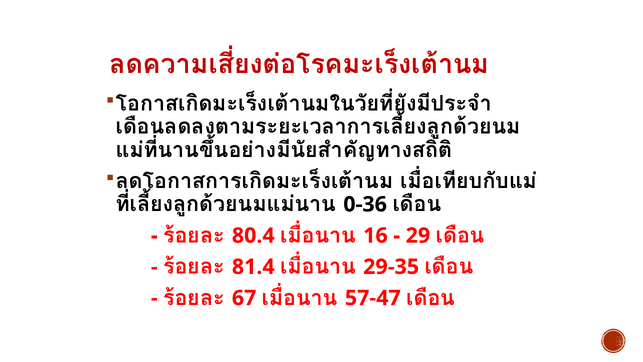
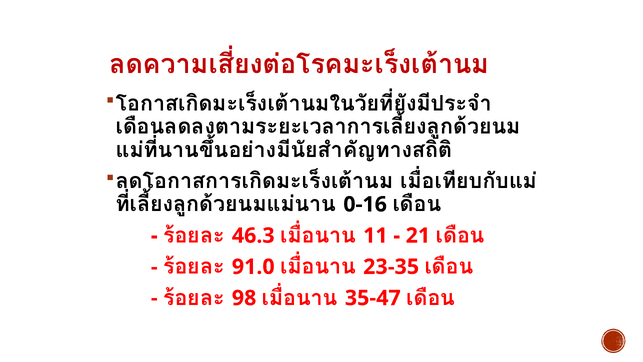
0-36: 0-36 -> 0-16
16: 16 -> 11
29: 29 -> 21
80.4: 80.4 -> 46.3
29-35: 29-35 -> 23-35
81.4: 81.4 -> 91.0
57-47: 57-47 -> 35-47
67: 67 -> 98
